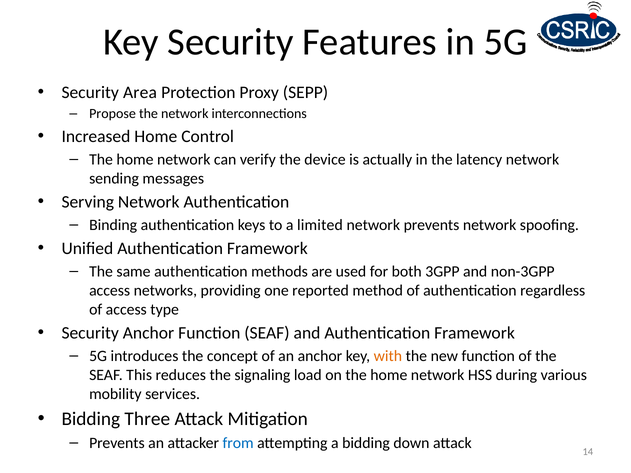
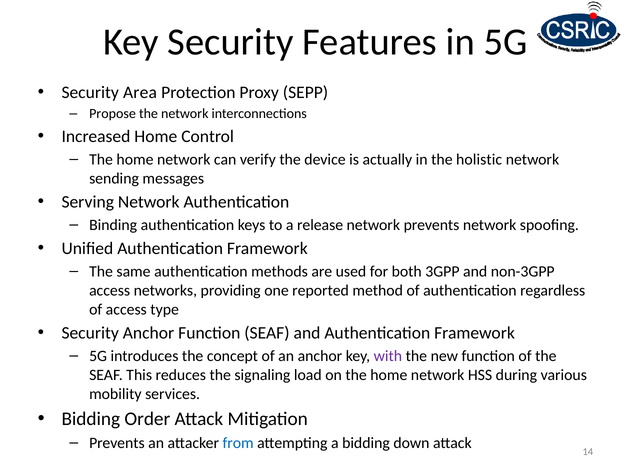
latency: latency -> holistic
limited: limited -> release
with colour: orange -> purple
Three: Three -> Order
